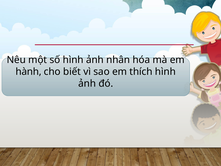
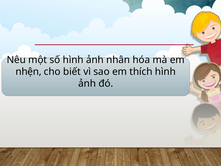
hành: hành -> nhện
